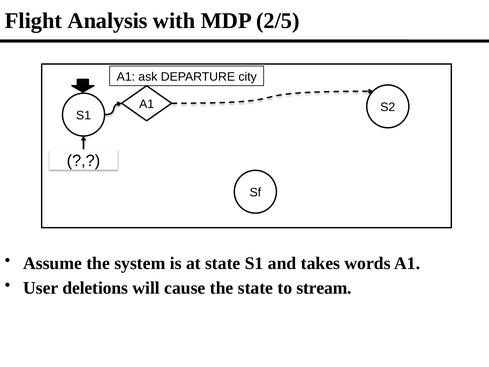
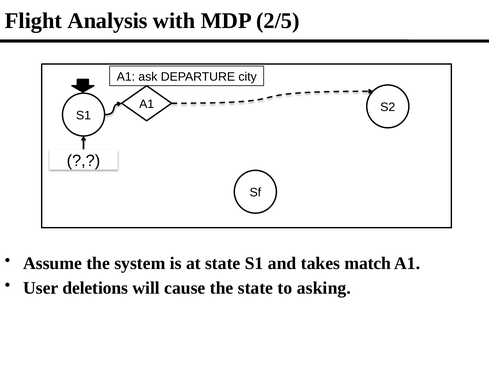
words: words -> match
stream: stream -> asking
